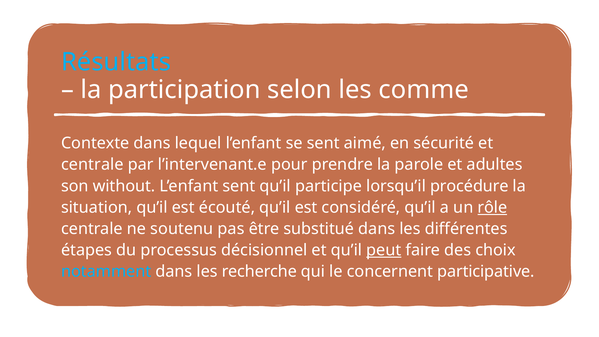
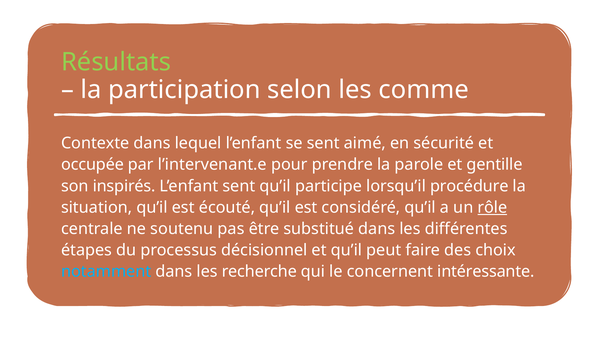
Résultats colour: light blue -> light green
centrale at (92, 165): centrale -> occupée
adultes: adultes -> gentille
without: without -> inspirés
peut underline: present -> none
participative: participative -> intéressante
